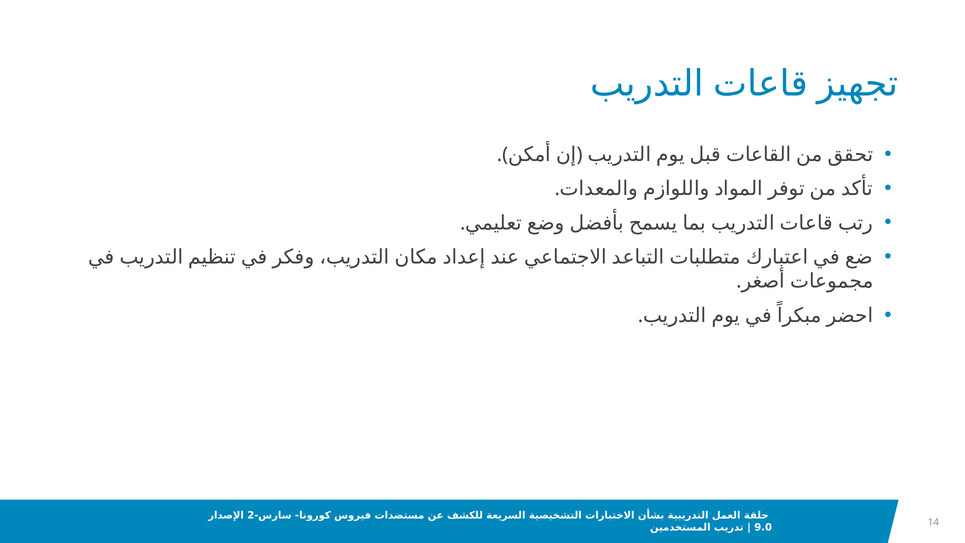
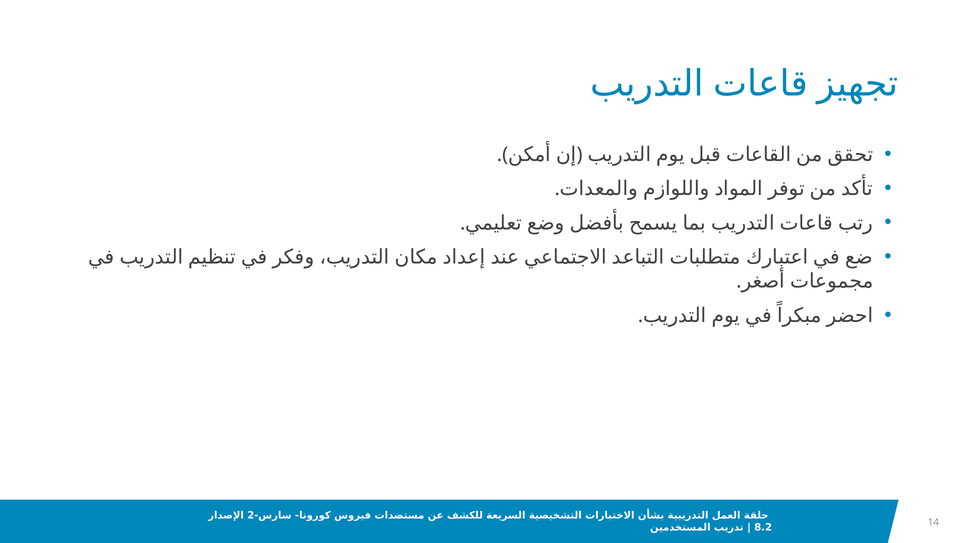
9.0: 9.0 -> 8.2
